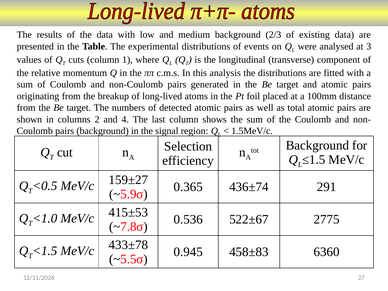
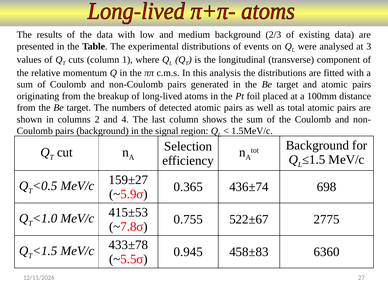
291: 291 -> 698
0.536: 0.536 -> 0.755
